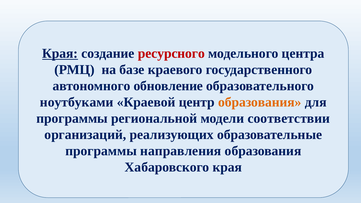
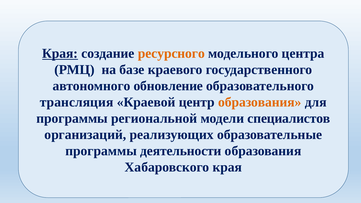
ресурсного colour: red -> orange
ноутбуками: ноутбуками -> трансляция
соответствии: соответствии -> специалистов
направления: направления -> деятельности
